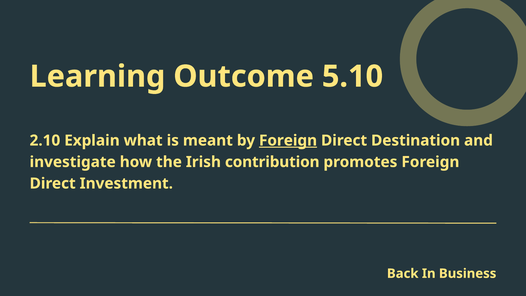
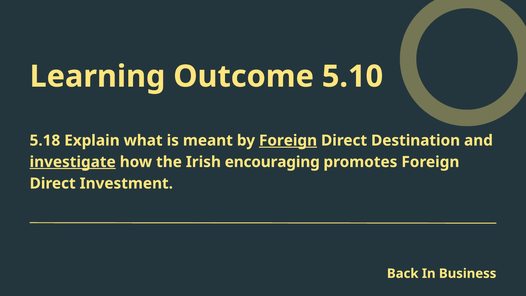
2.10: 2.10 -> 5.18
investigate underline: none -> present
contribution: contribution -> encouraging
